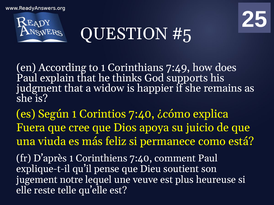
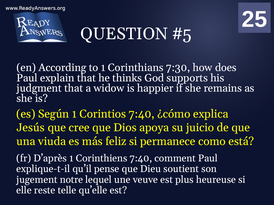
7:49: 7:49 -> 7:30
Fuera: Fuera -> Jesús
